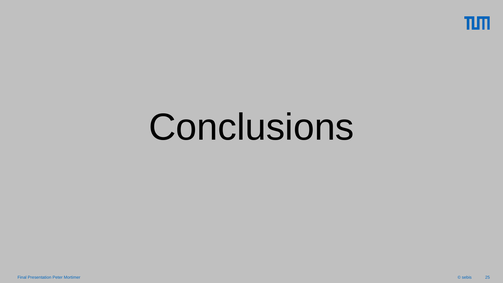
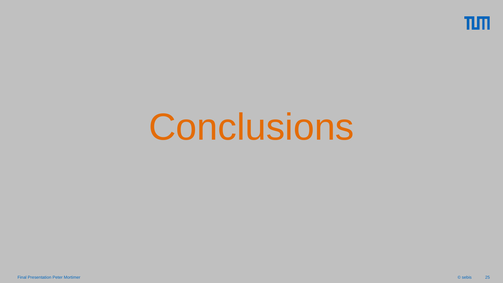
Conclusions colour: black -> orange
